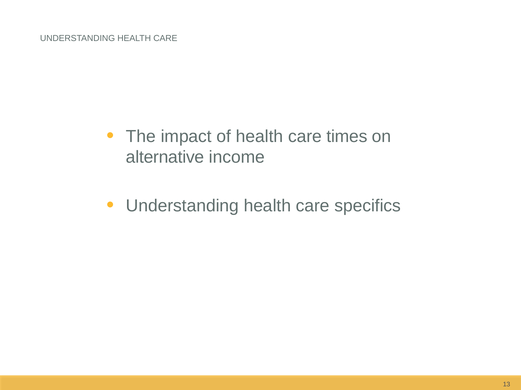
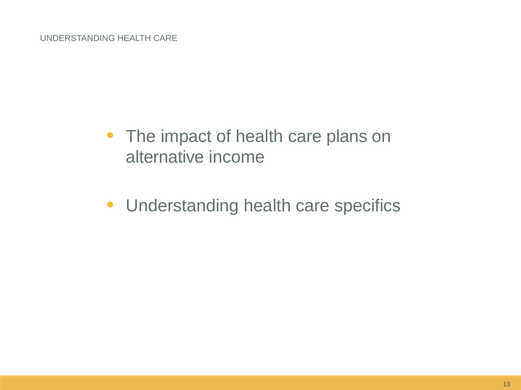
times: times -> plans
